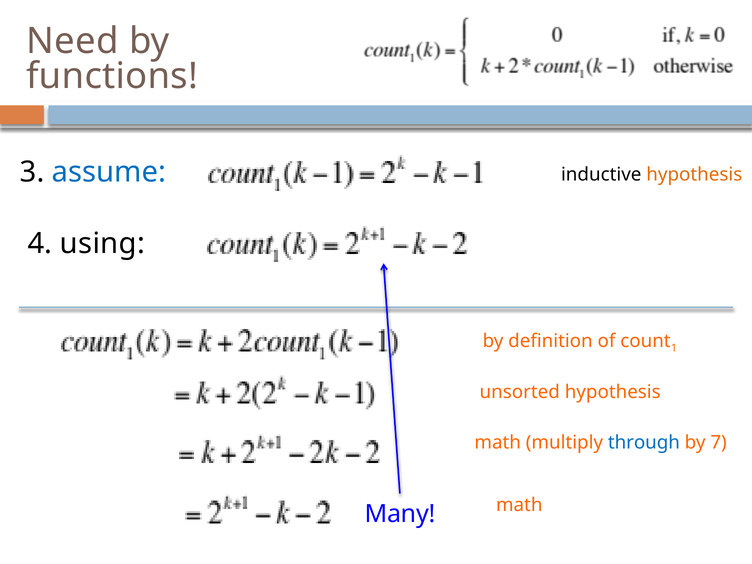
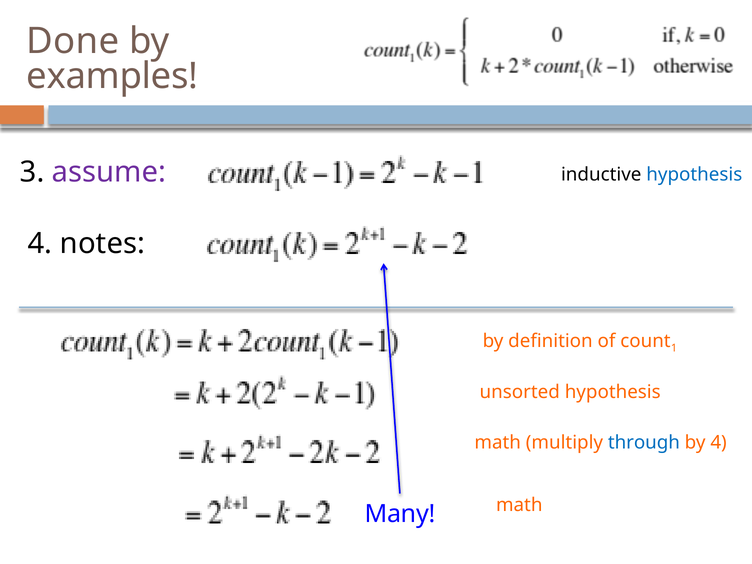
Need: Need -> Done
functions: functions -> examples
assume colour: blue -> purple
hypothesis at (694, 175) colour: orange -> blue
using: using -> notes
by 7: 7 -> 4
